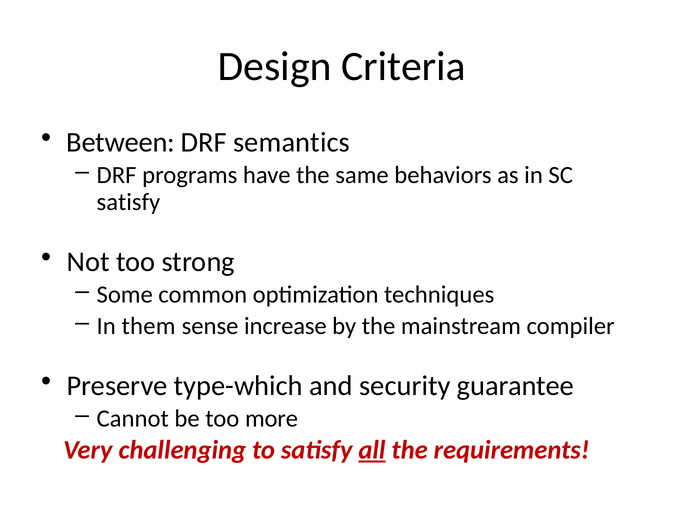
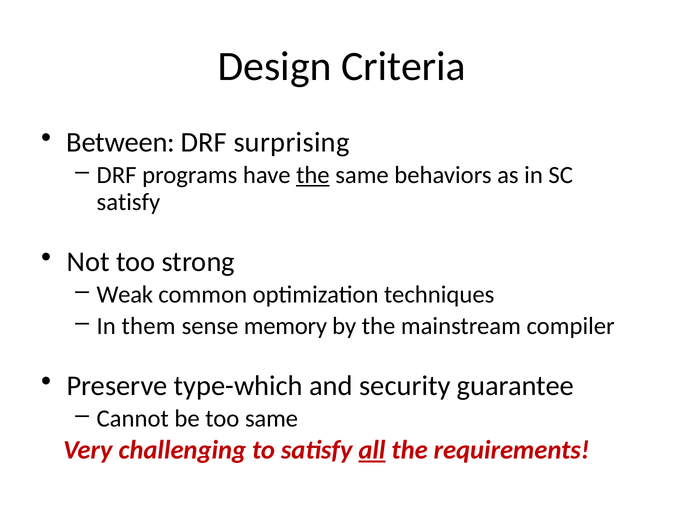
semantics: semantics -> surprising
the at (313, 175) underline: none -> present
Some: Some -> Weak
increase: increase -> memory
too more: more -> same
